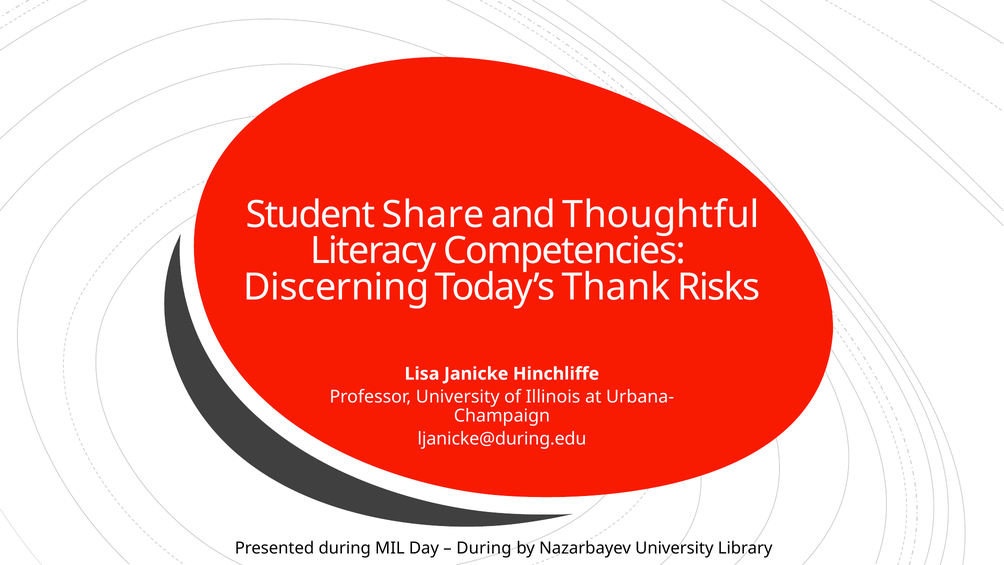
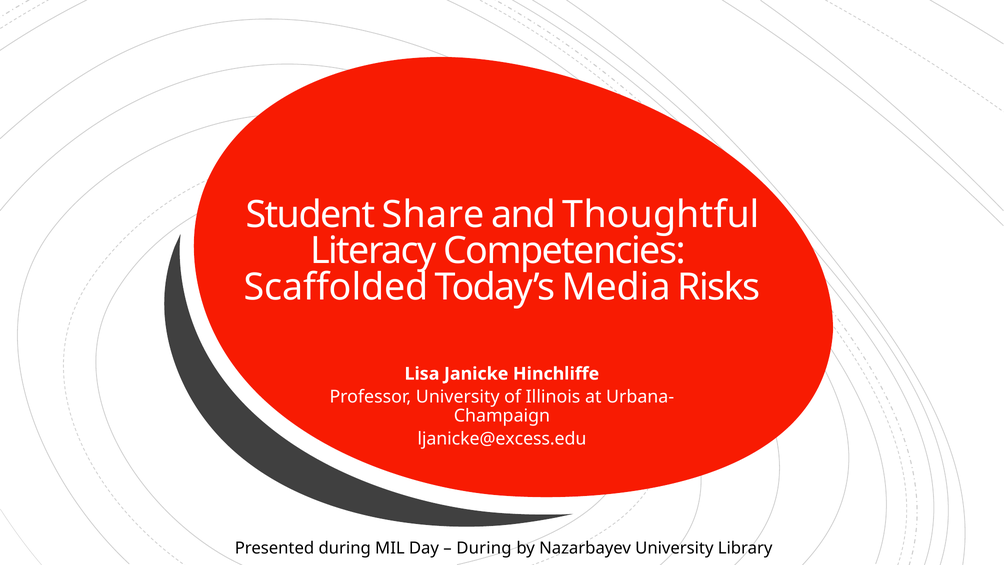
Discerning: Discerning -> Scaffolded
Thank: Thank -> Media
ljanicke@during.edu: ljanicke@during.edu -> ljanicke@excess.edu
